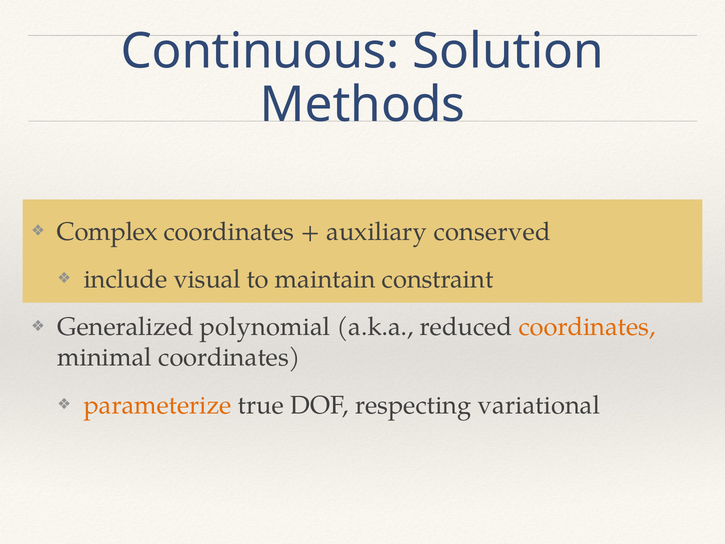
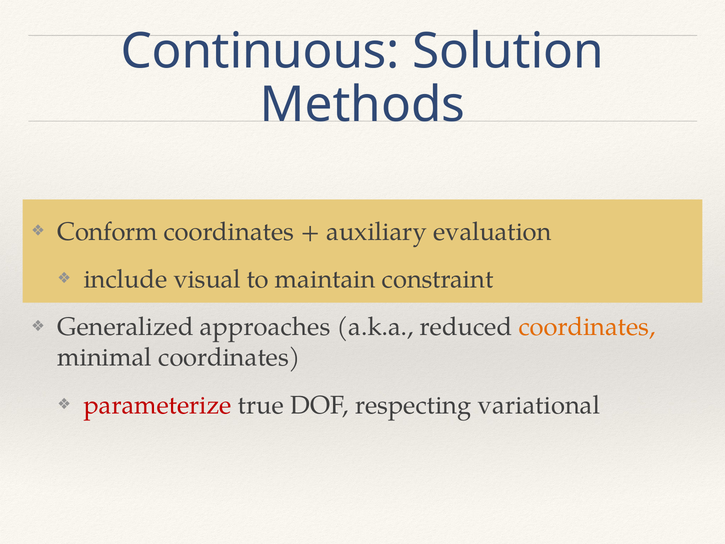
Complex: Complex -> Conform
conserved: conserved -> evaluation
polynomial: polynomial -> approaches
parameterize colour: orange -> red
